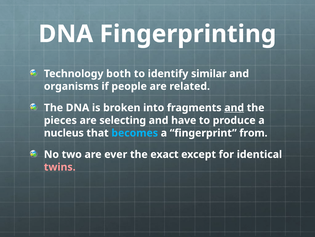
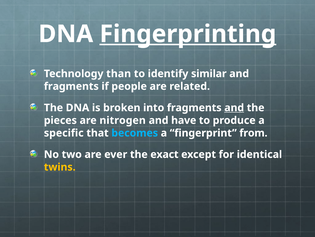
Fingerprinting underline: none -> present
both: both -> than
organisms at (71, 86): organisms -> fragments
selecting: selecting -> nitrogen
nucleus: nucleus -> specific
twins colour: pink -> yellow
